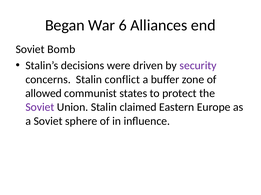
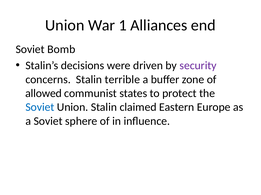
Began at (65, 25): Began -> Union
6: 6 -> 1
conflict: conflict -> terrible
Soviet at (40, 108) colour: purple -> blue
